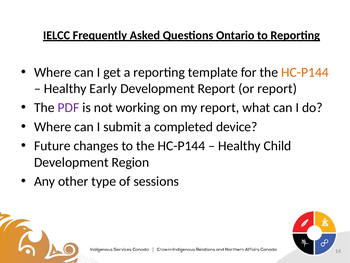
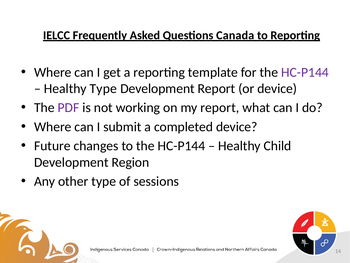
Ontario: Ontario -> Canada
HC-P144 at (305, 72) colour: orange -> purple
Healthy Early: Early -> Type
or report: report -> device
